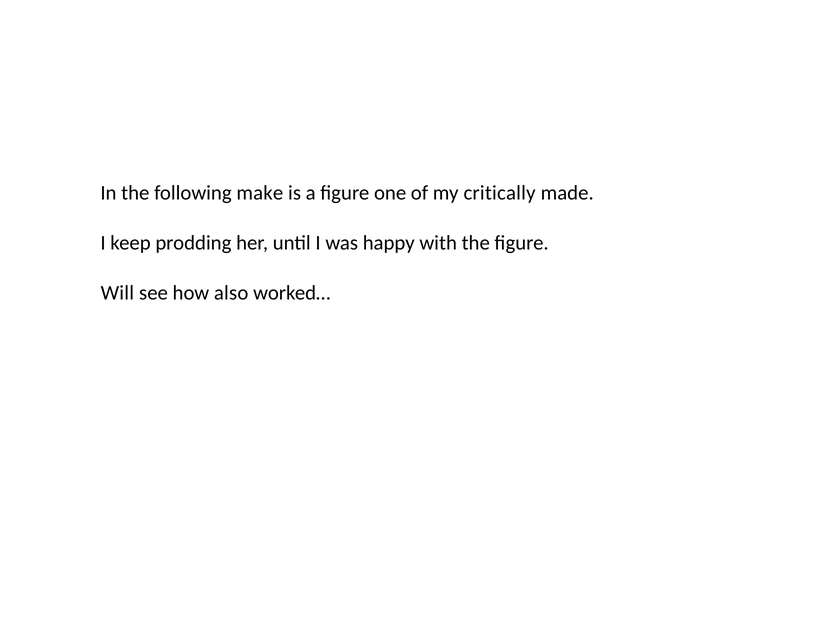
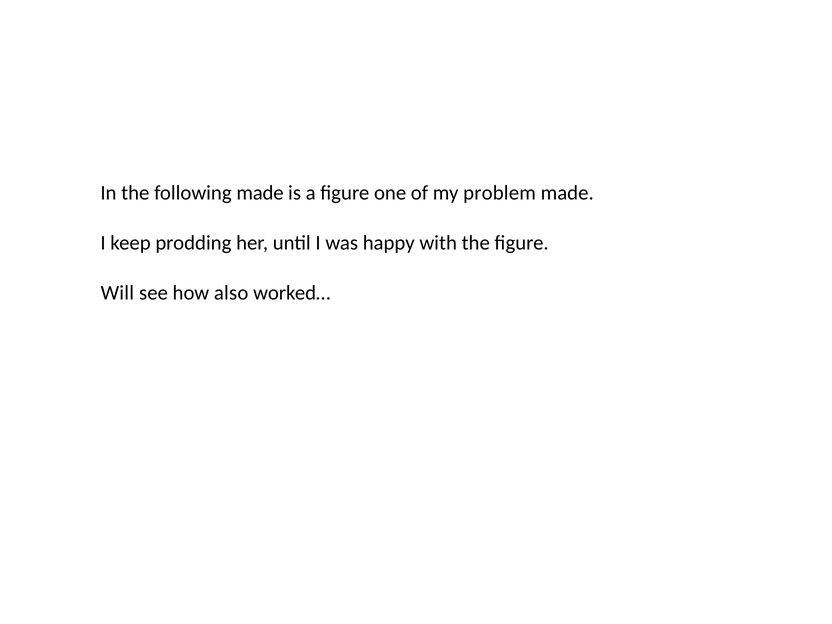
following make: make -> made
critically: critically -> problem
